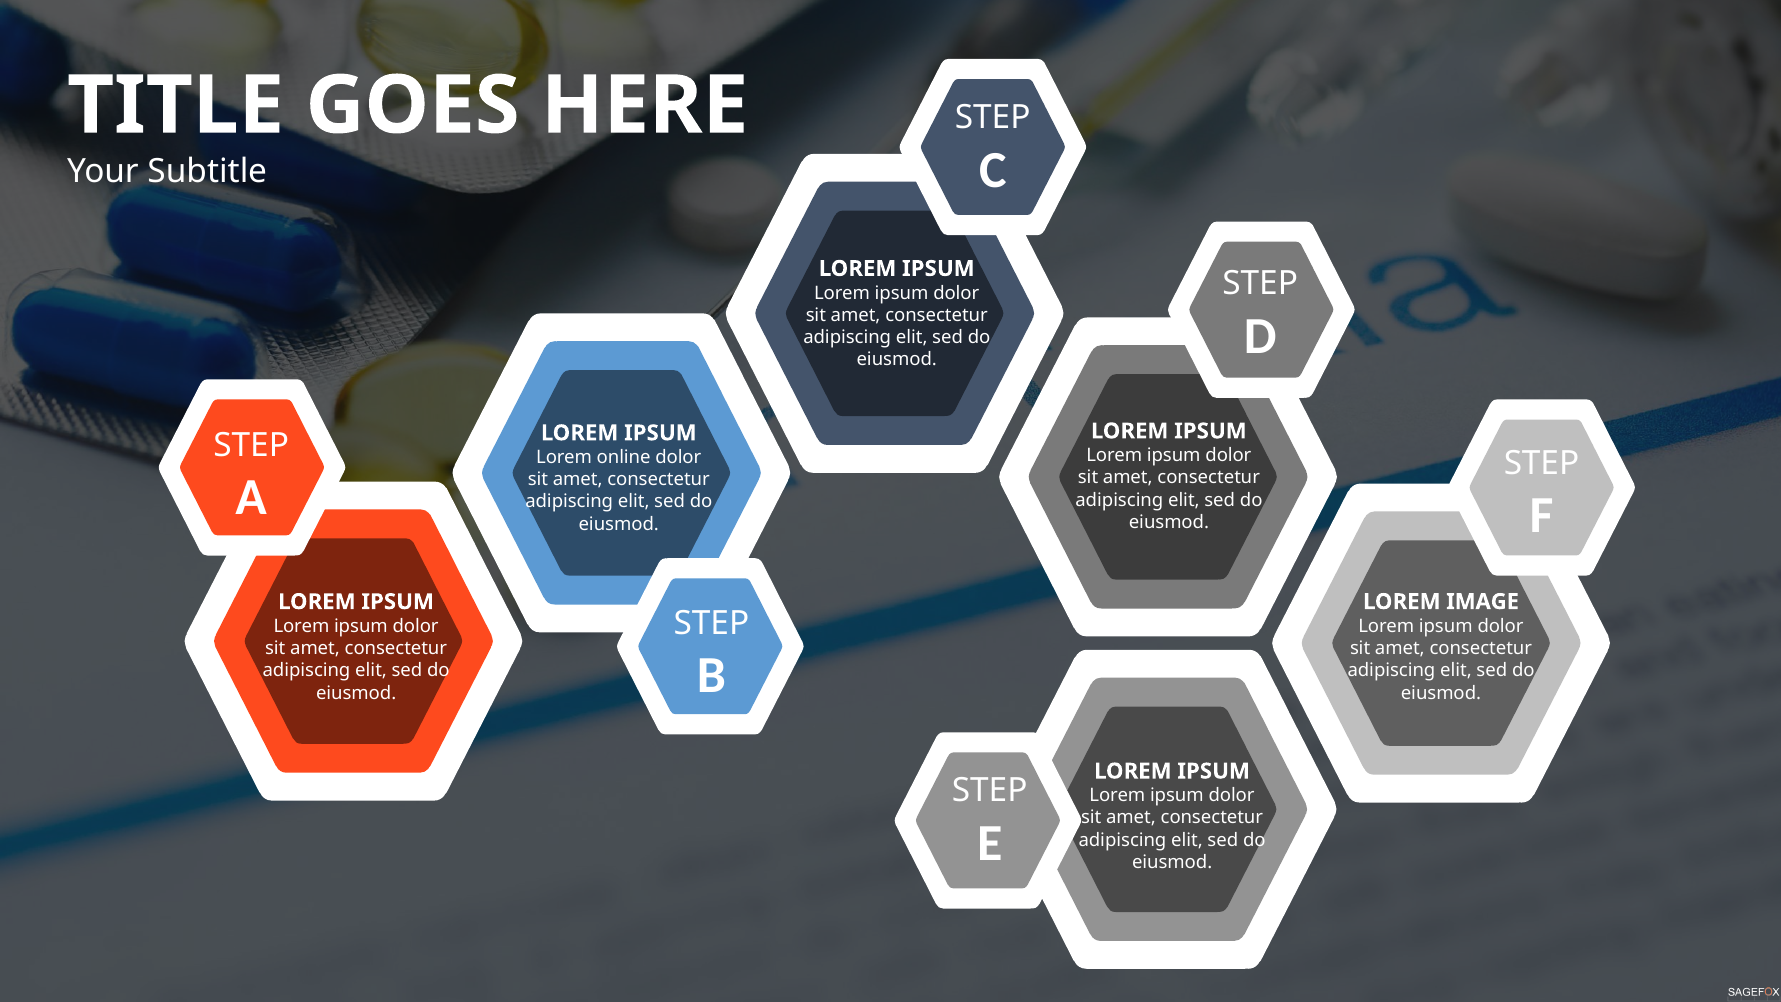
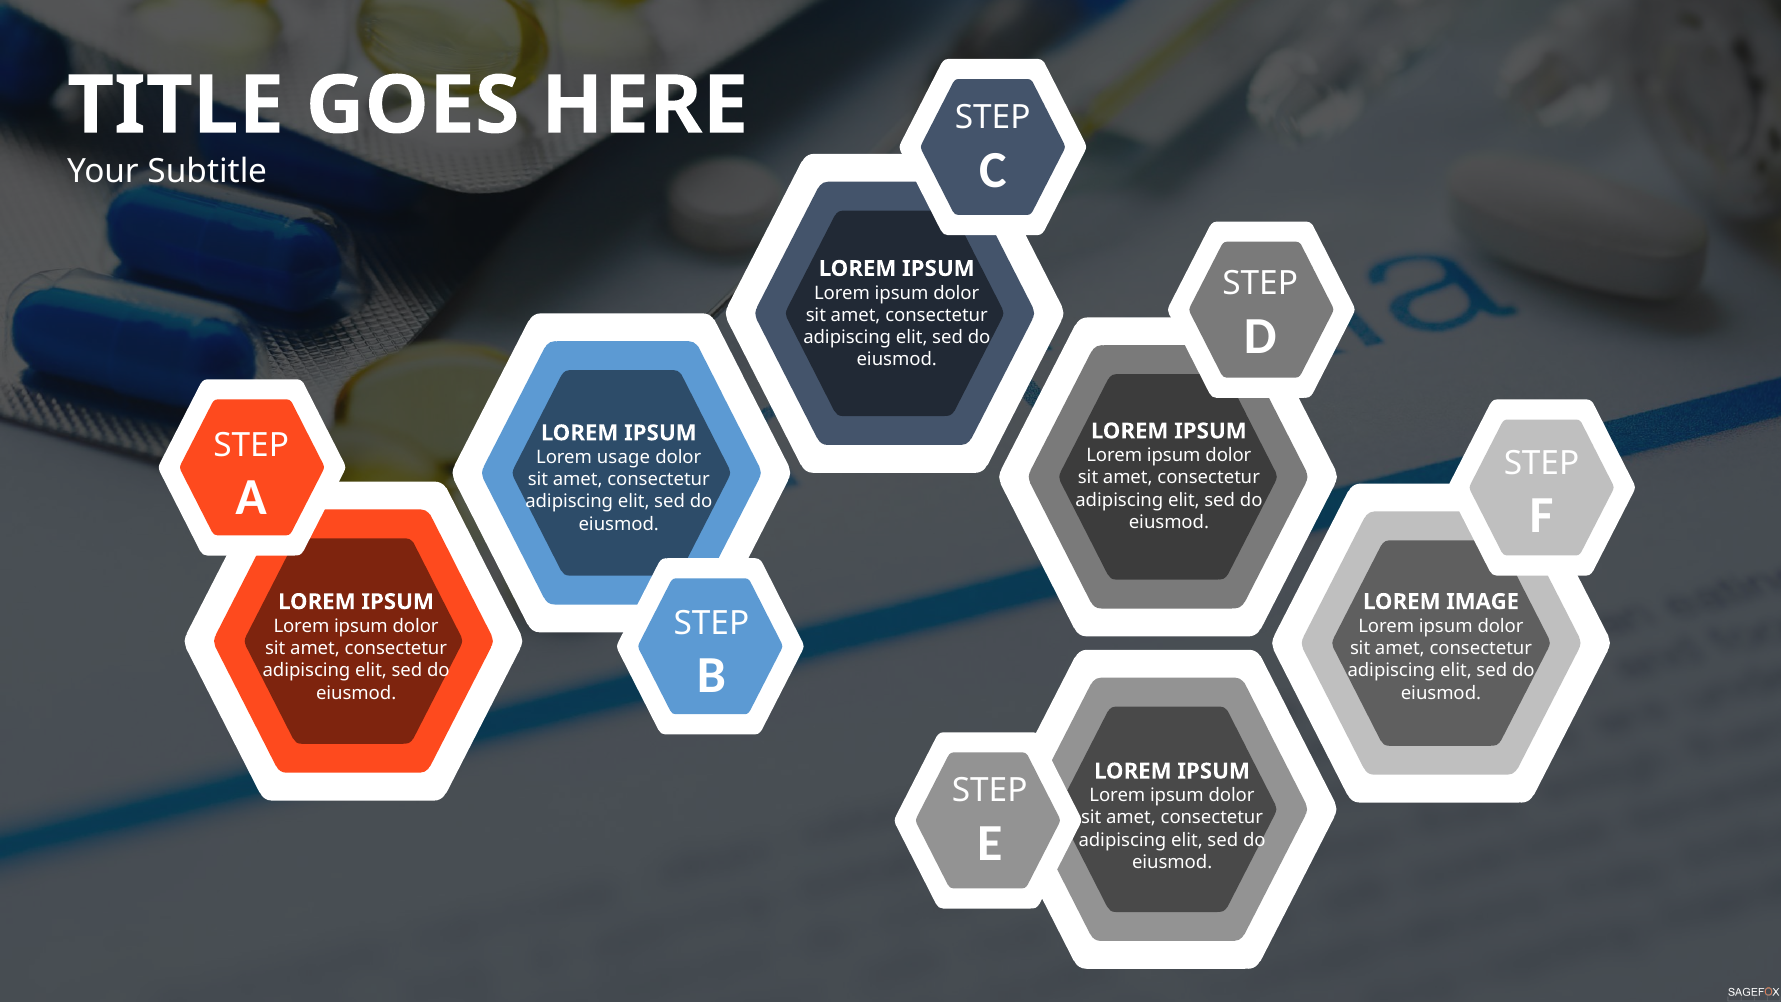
online: online -> usage
